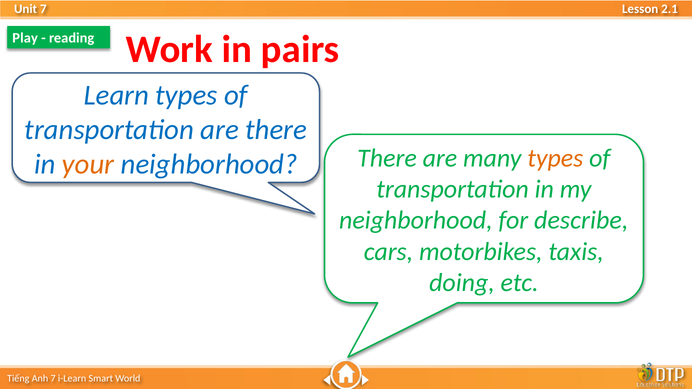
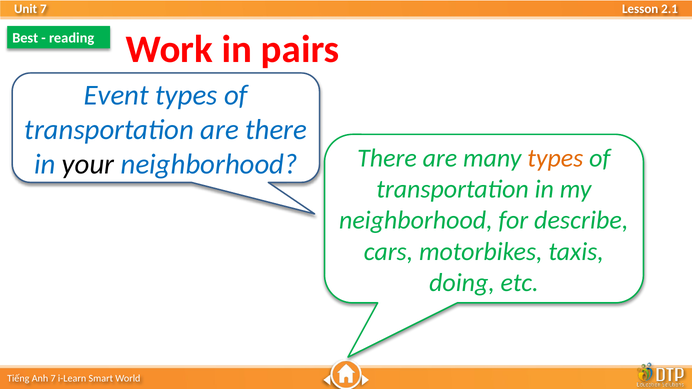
Play: Play -> Best
Learn: Learn -> Event
your colour: orange -> black
